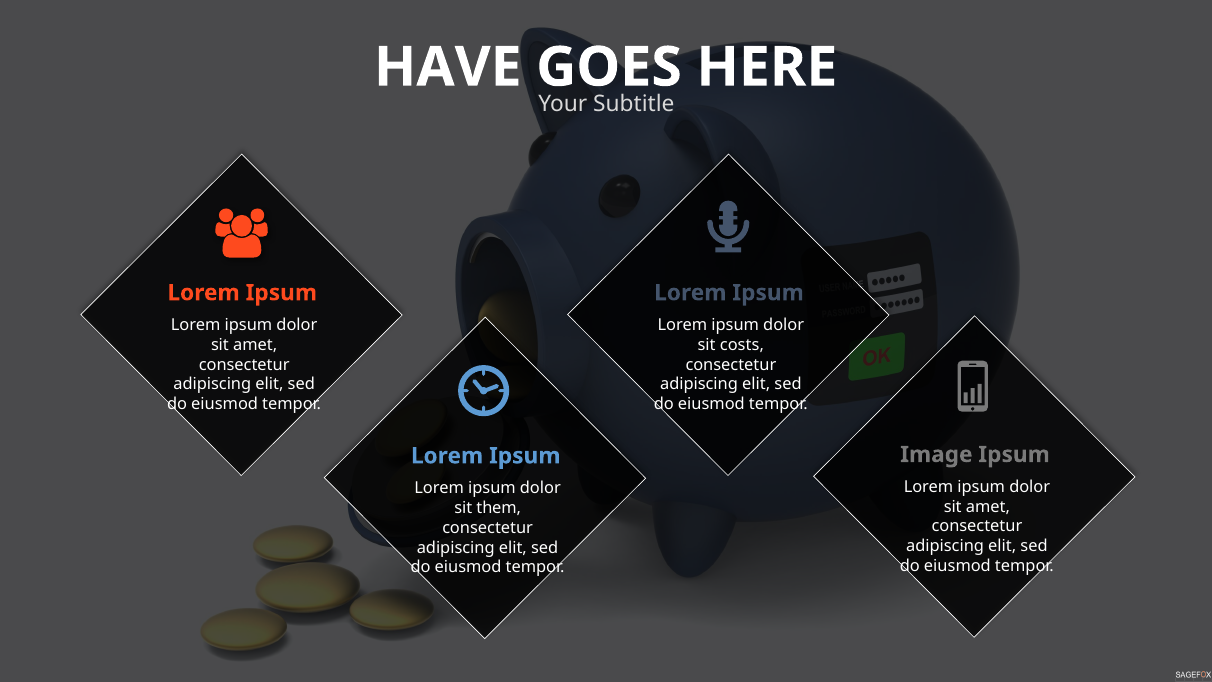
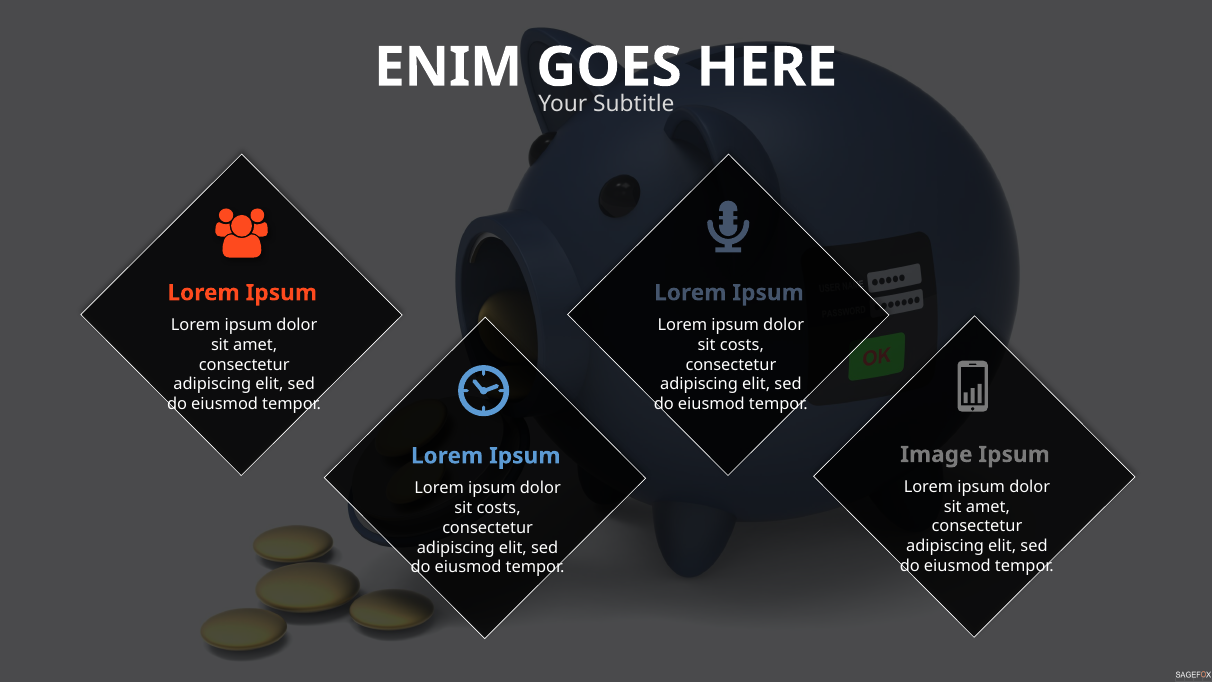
HAVE: HAVE -> ENIM
them at (499, 508): them -> costs
